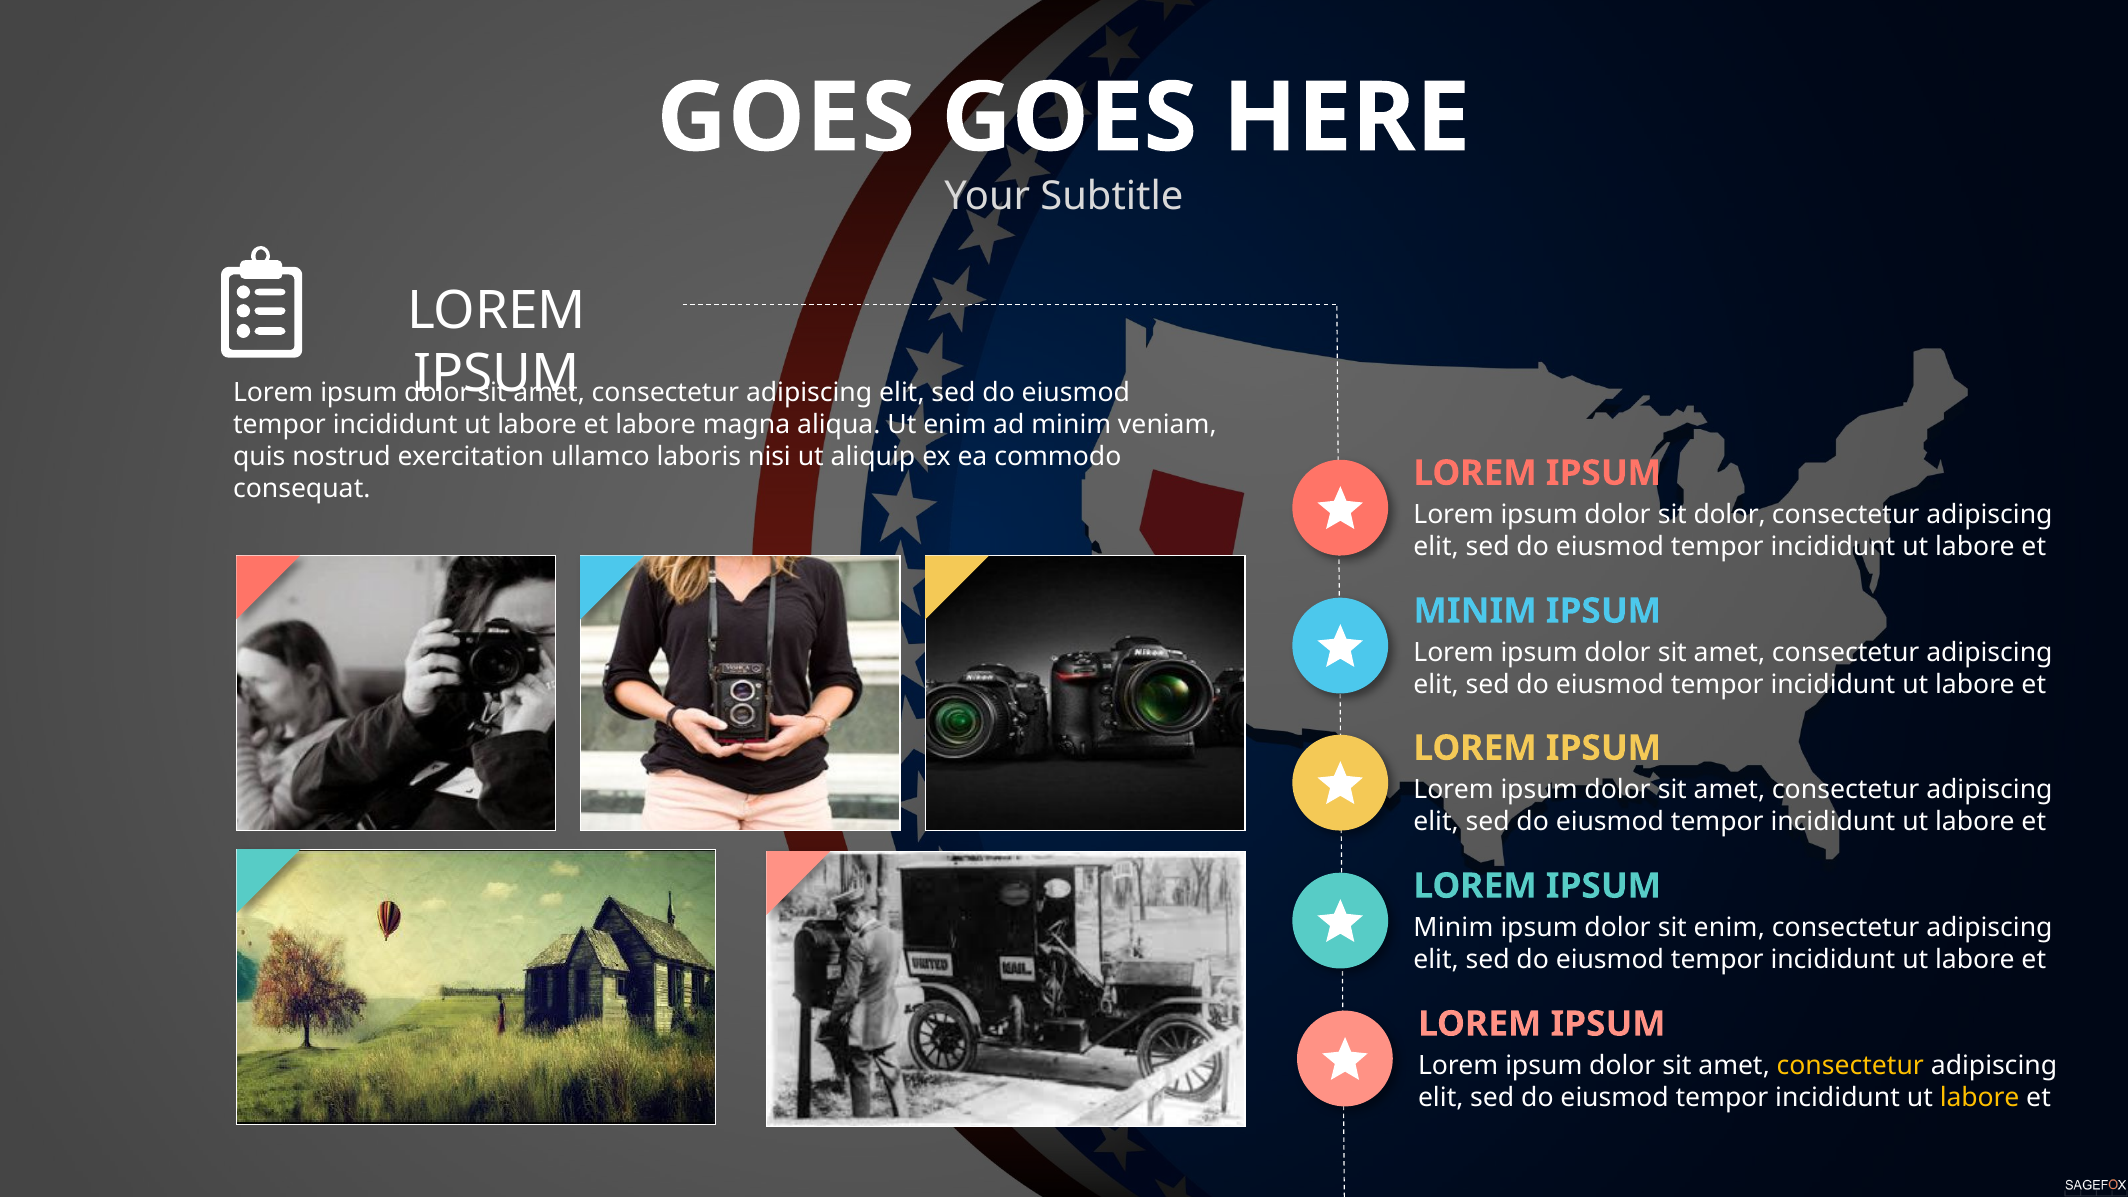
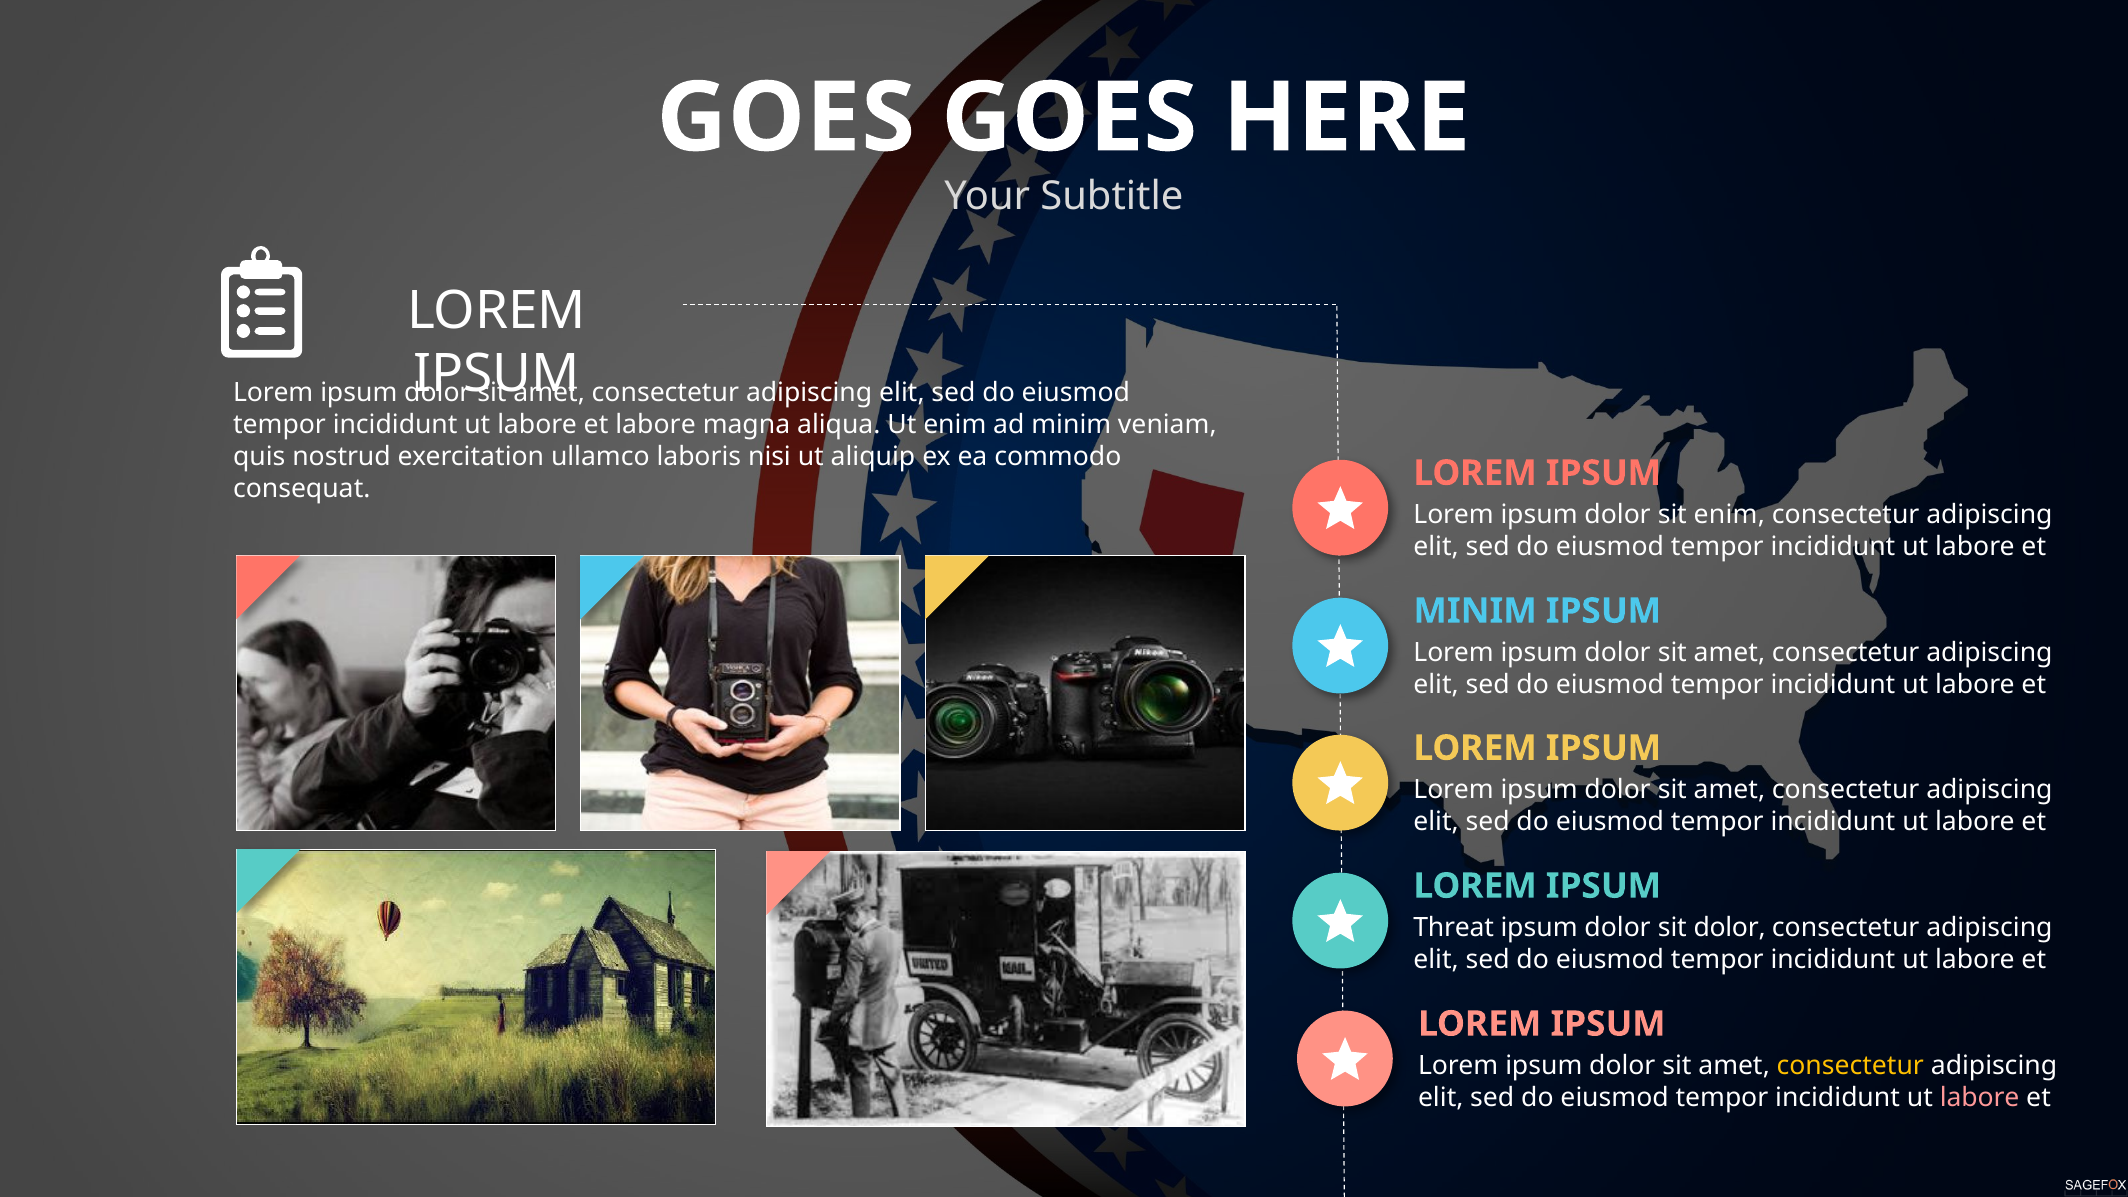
sit dolor: dolor -> enim
Minim at (1453, 928): Minim -> Threat
sit enim: enim -> dolor
labore at (1980, 1098) colour: yellow -> pink
